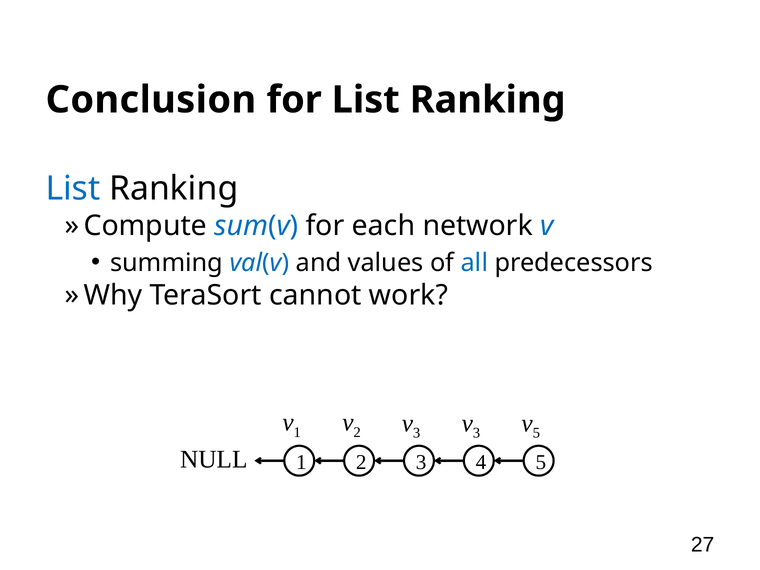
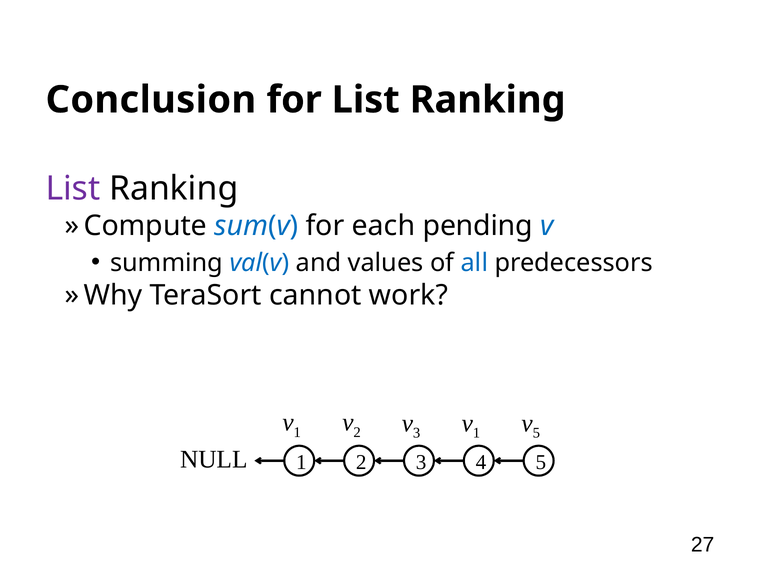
List at (73, 189) colour: blue -> purple
network: network -> pending
3 v 3: 3 -> 1
